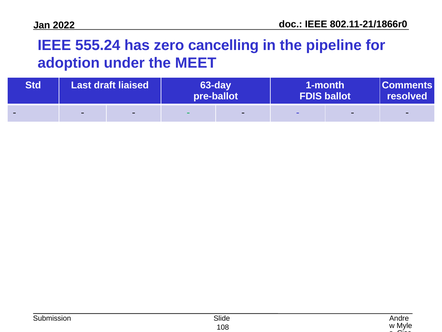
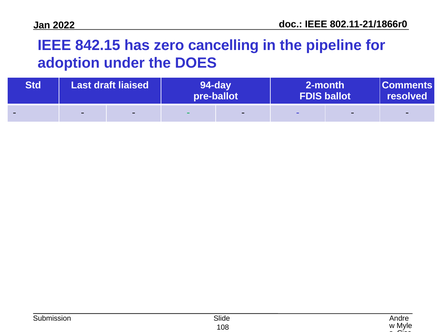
555.24: 555.24 -> 842.15
MEET: MEET -> DOES
63-day: 63-day -> 94-day
1-month: 1-month -> 2-month
